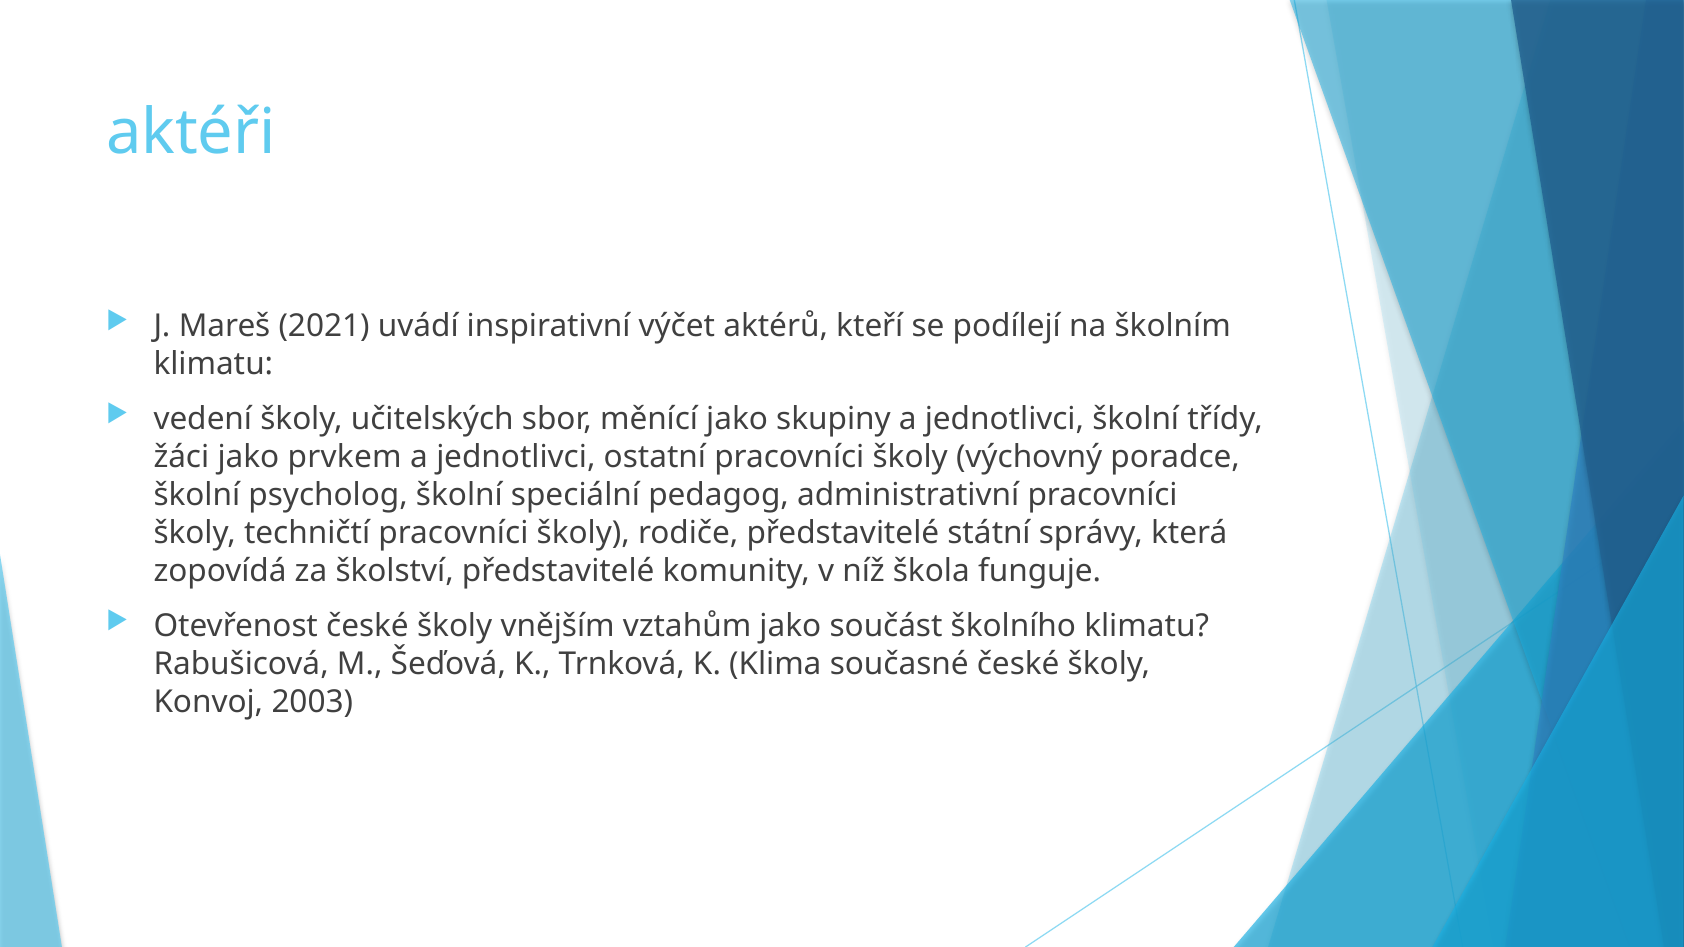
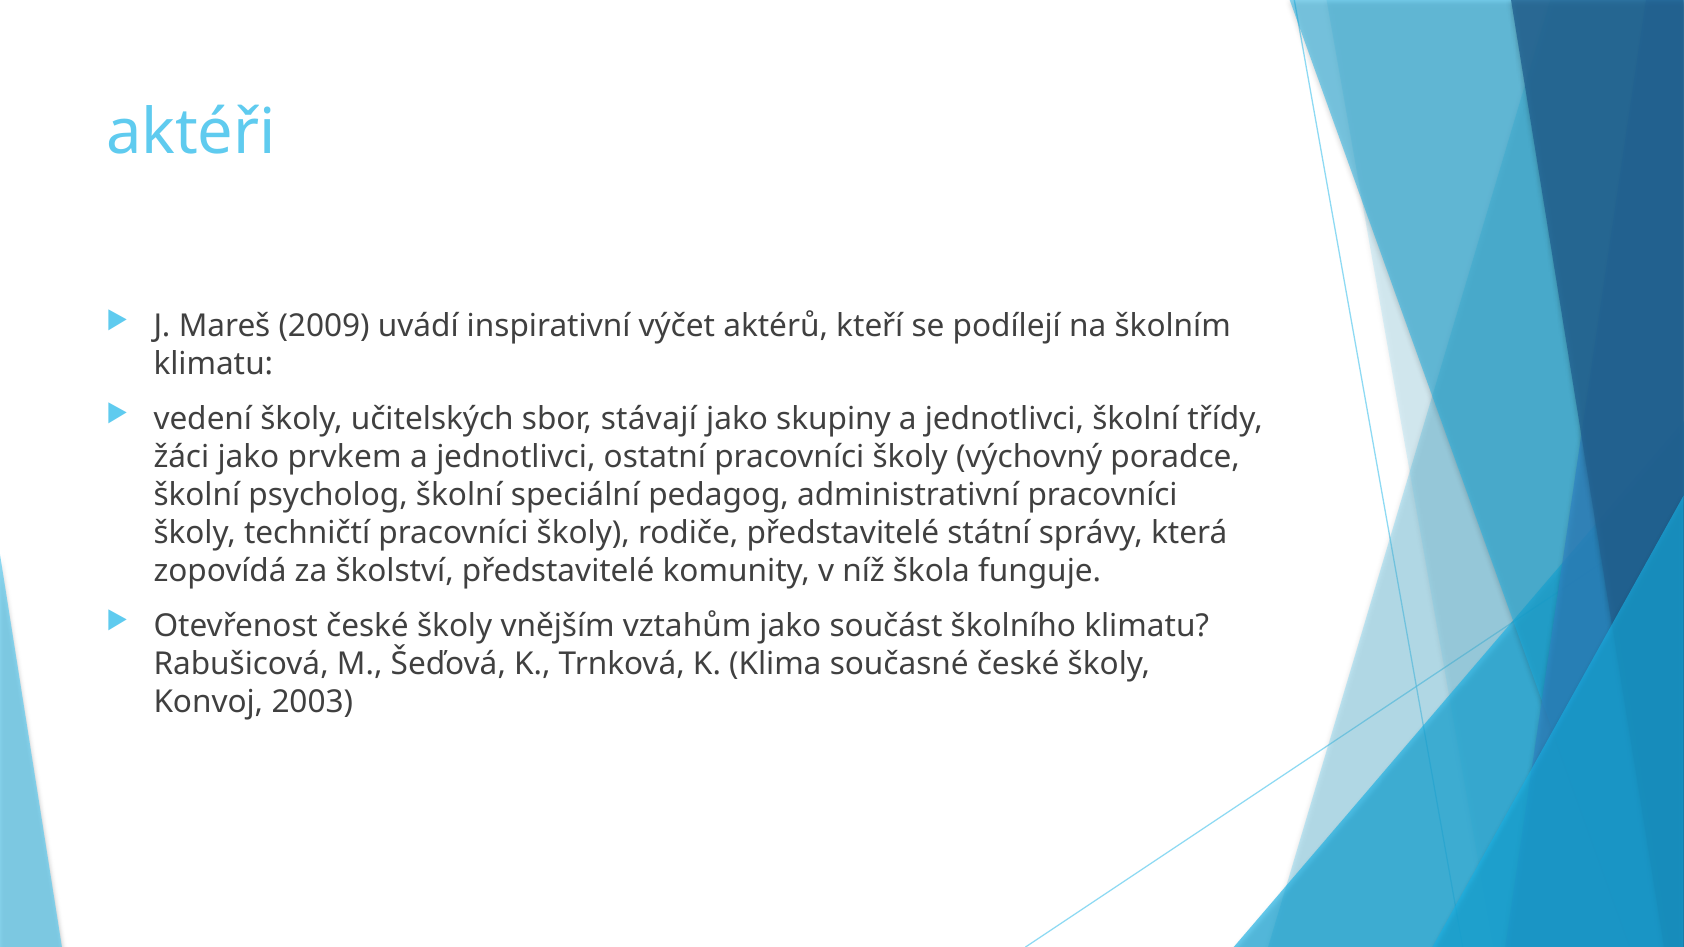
2021: 2021 -> 2009
měnící: měnící -> stávají
